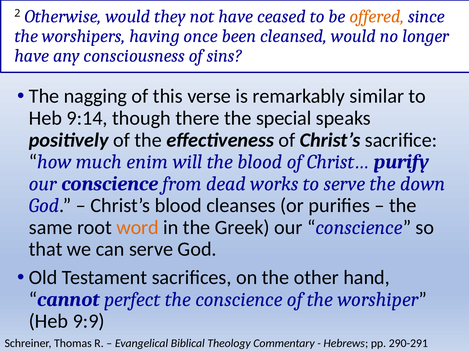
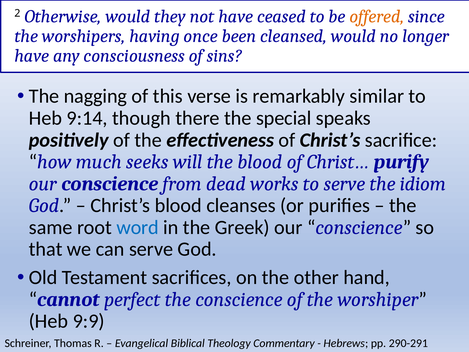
enim: enim -> seeks
down: down -> idiom
word colour: orange -> blue
